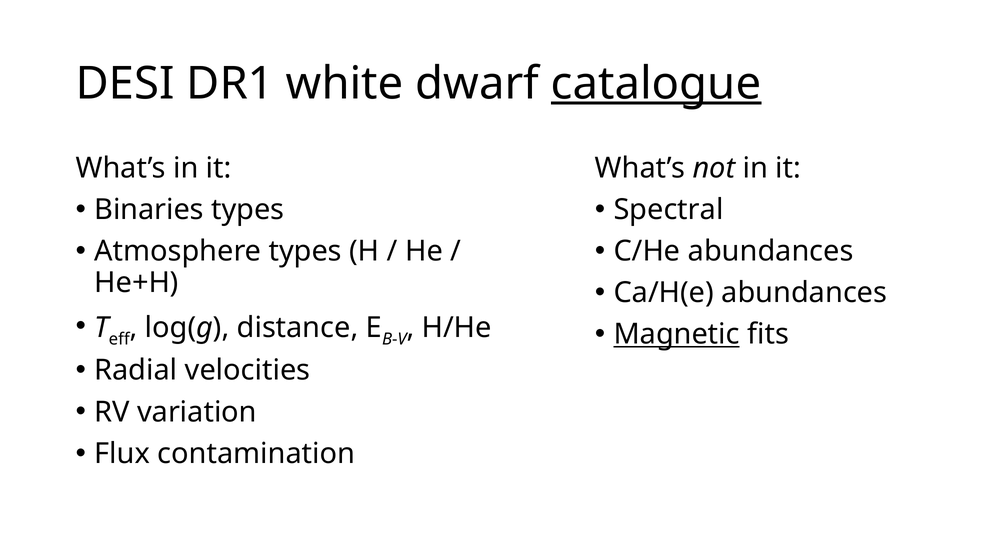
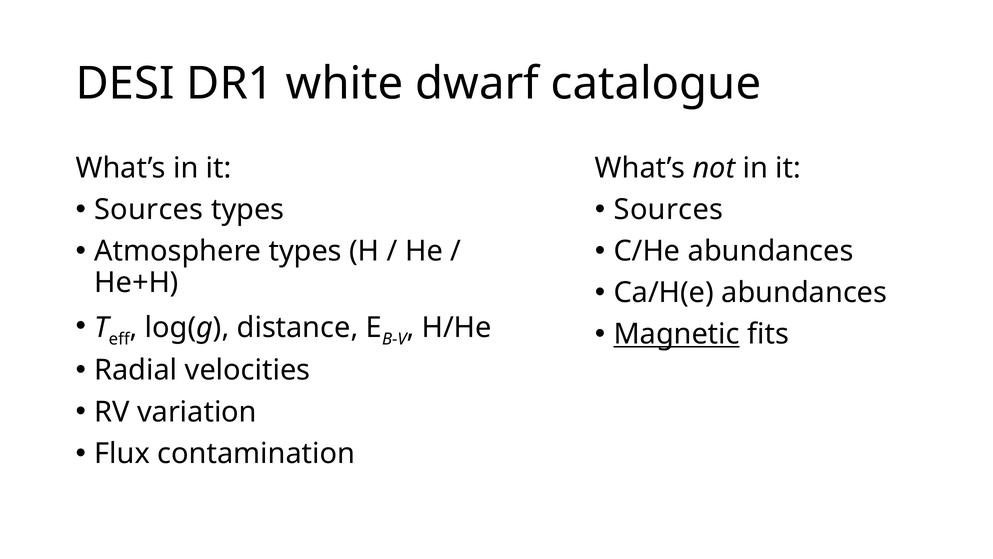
catalogue underline: present -> none
Spectral at (669, 209): Spectral -> Sources
Binaries at (149, 210): Binaries -> Sources
